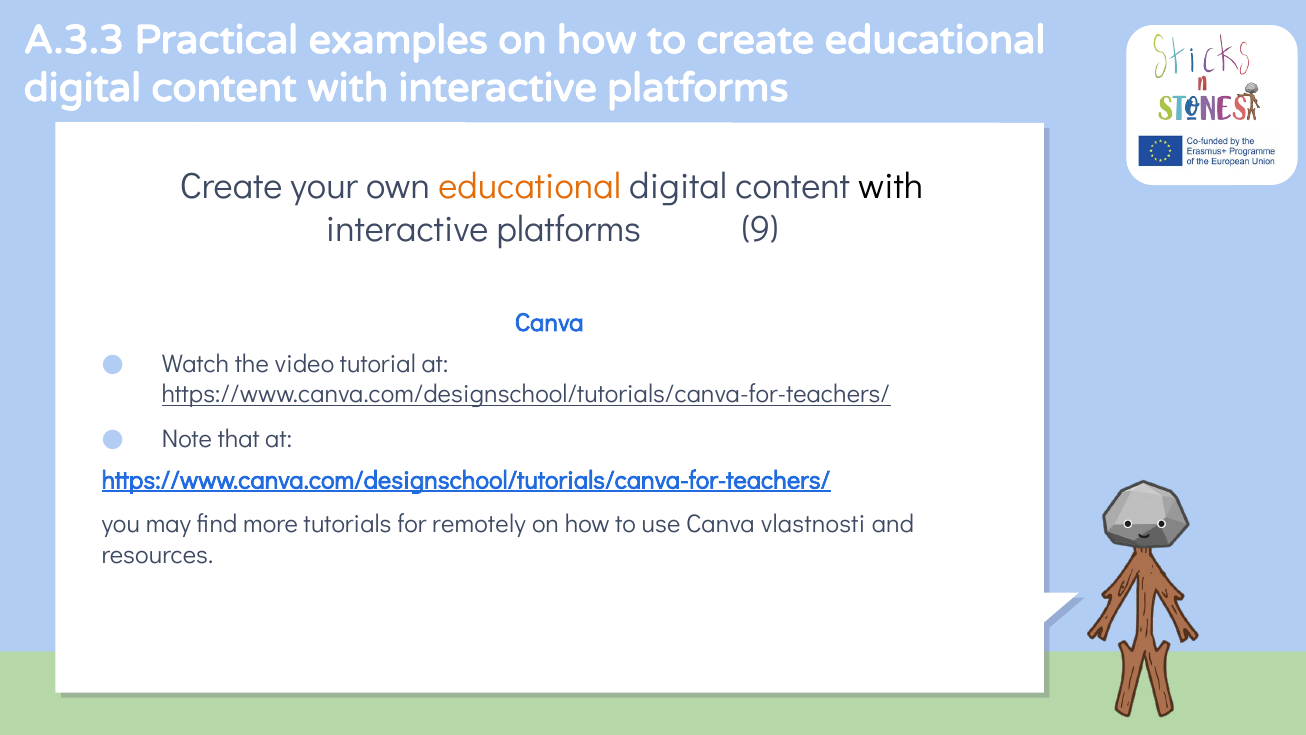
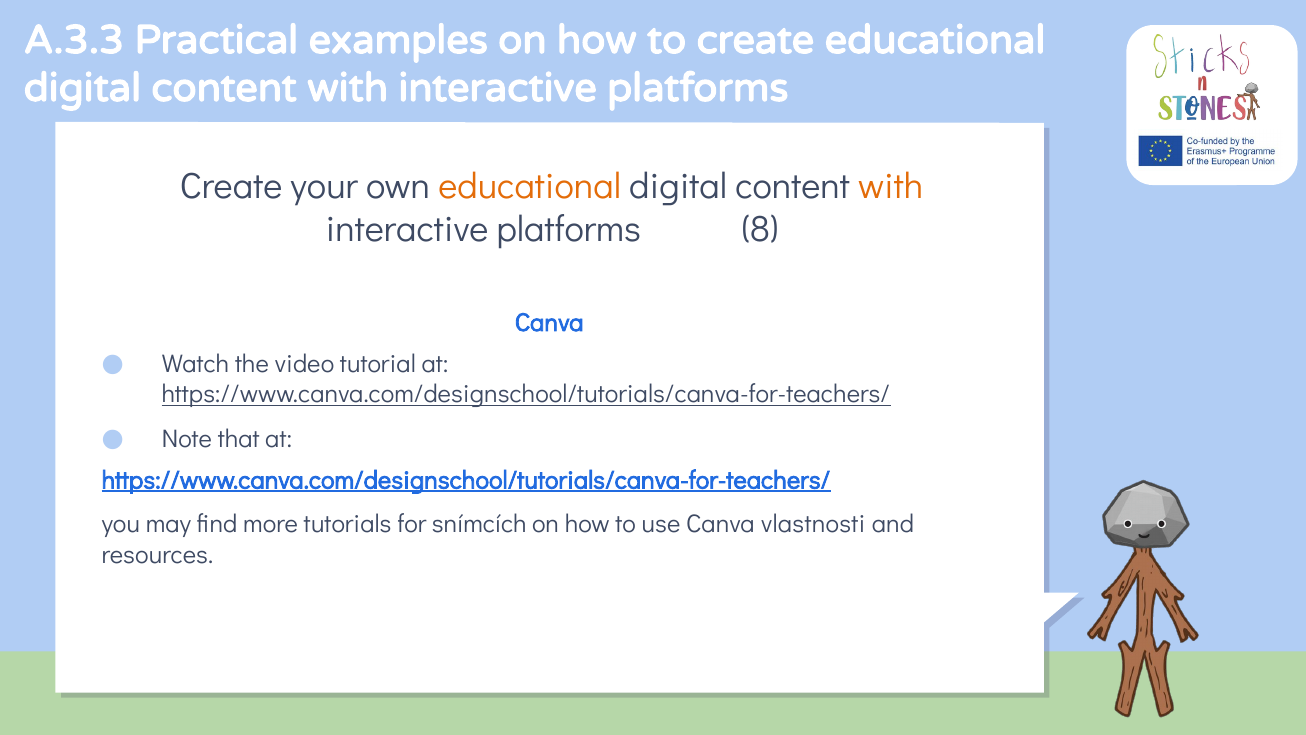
with at (891, 186) colour: black -> orange
9: 9 -> 8
remotely: remotely -> snímcích
